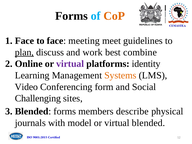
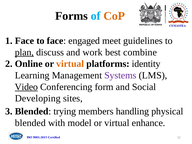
meeting: meeting -> engaged
virtual at (70, 64) colour: purple -> orange
Systems colour: orange -> purple
Video underline: none -> present
Challenging: Challenging -> Developing
forms at (65, 111): forms -> trying
describe: describe -> handling
journals: journals -> blended
blended: blended -> enhance
